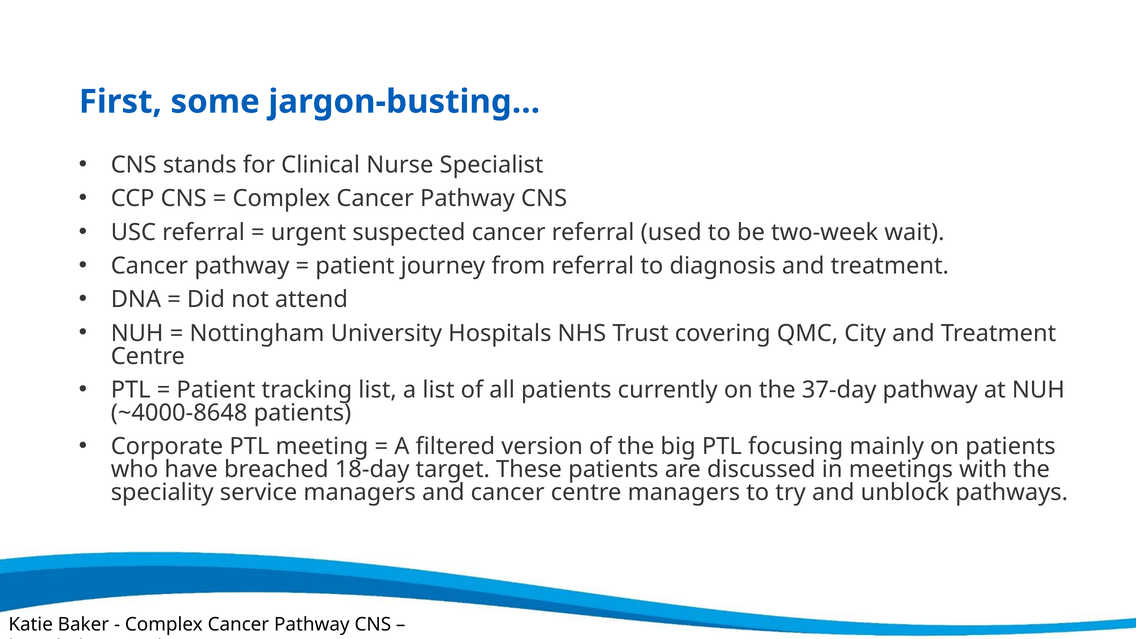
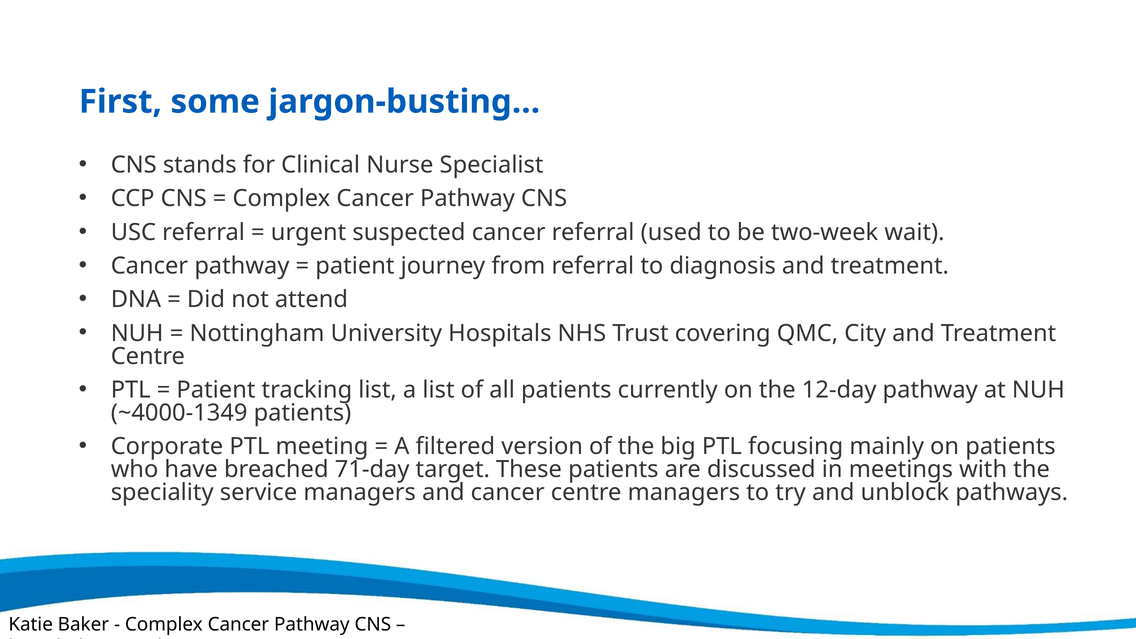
37-day: 37-day -> 12-day
~4000-8648: ~4000-8648 -> ~4000-1349
18-day: 18-day -> 71-day
